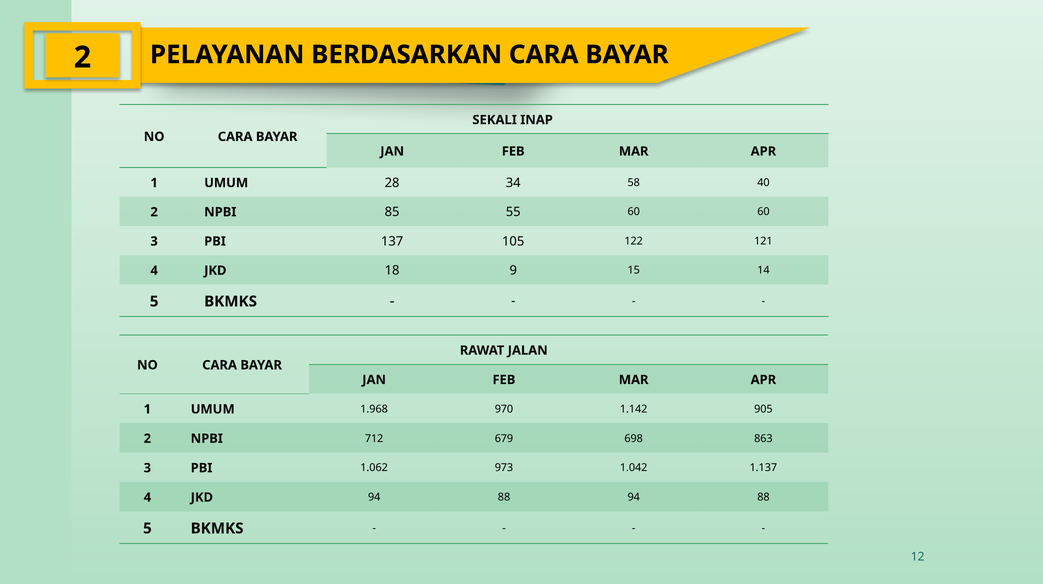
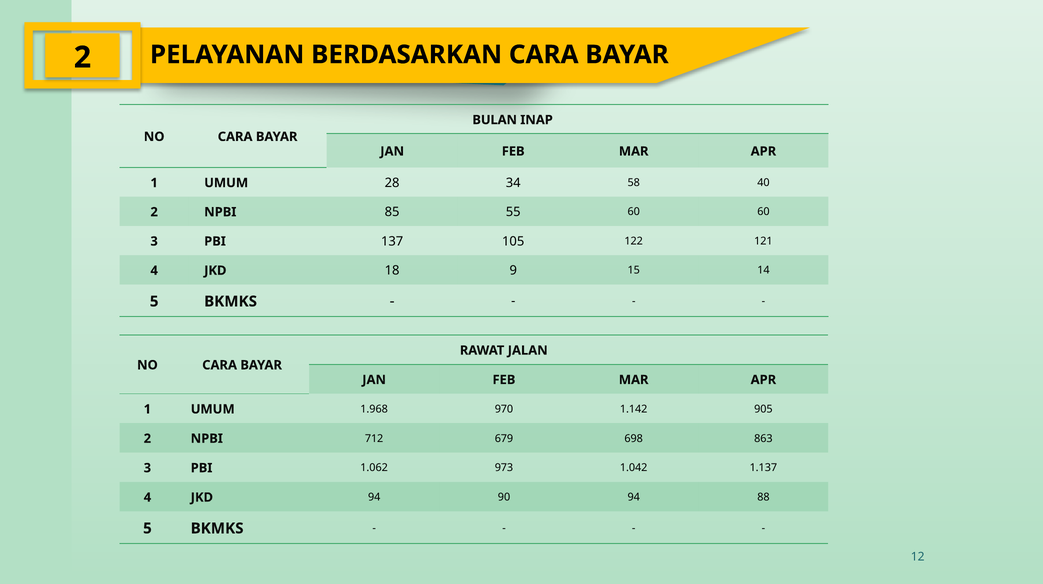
SEKALI: SEKALI -> BULAN
JKD 94 88: 88 -> 90
